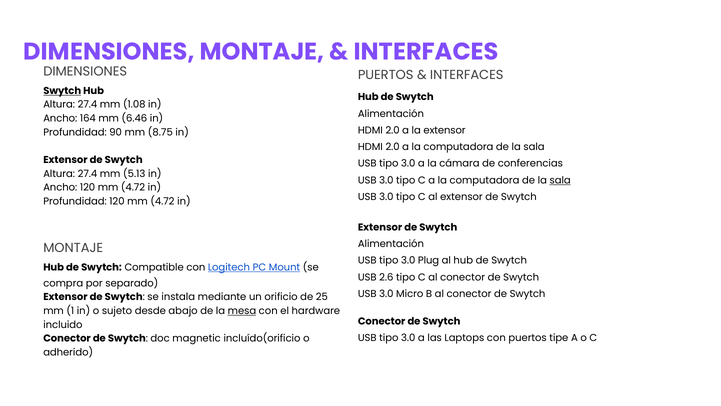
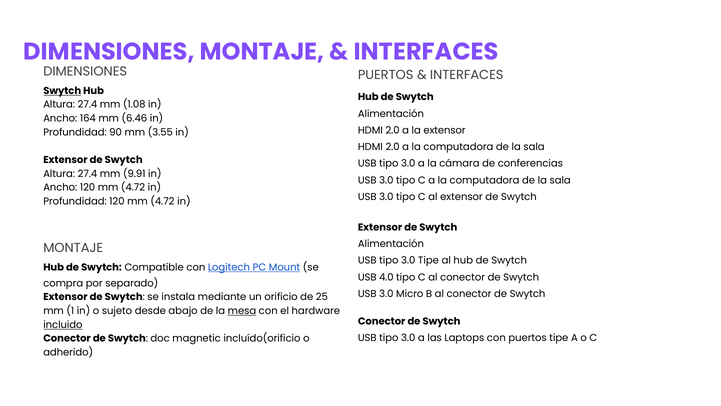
8.75: 8.75 -> 3.55
5.13: 5.13 -> 9.91
sala at (560, 180) underline: present -> none
3.0 Plug: Plug -> Tipe
2.6: 2.6 -> 4.0
incluido underline: none -> present
